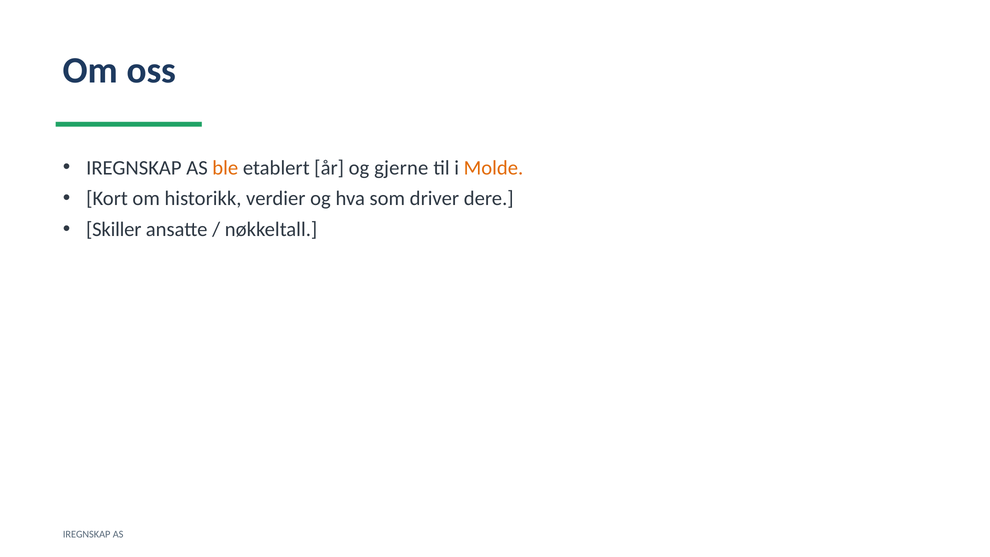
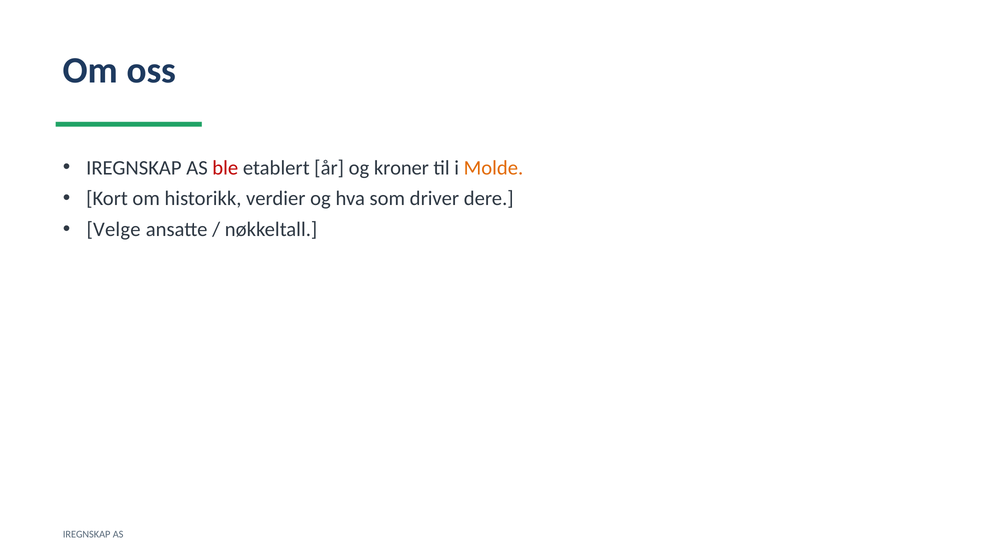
ble colour: orange -> red
gjerne: gjerne -> kroner
Skiller: Skiller -> Velge
